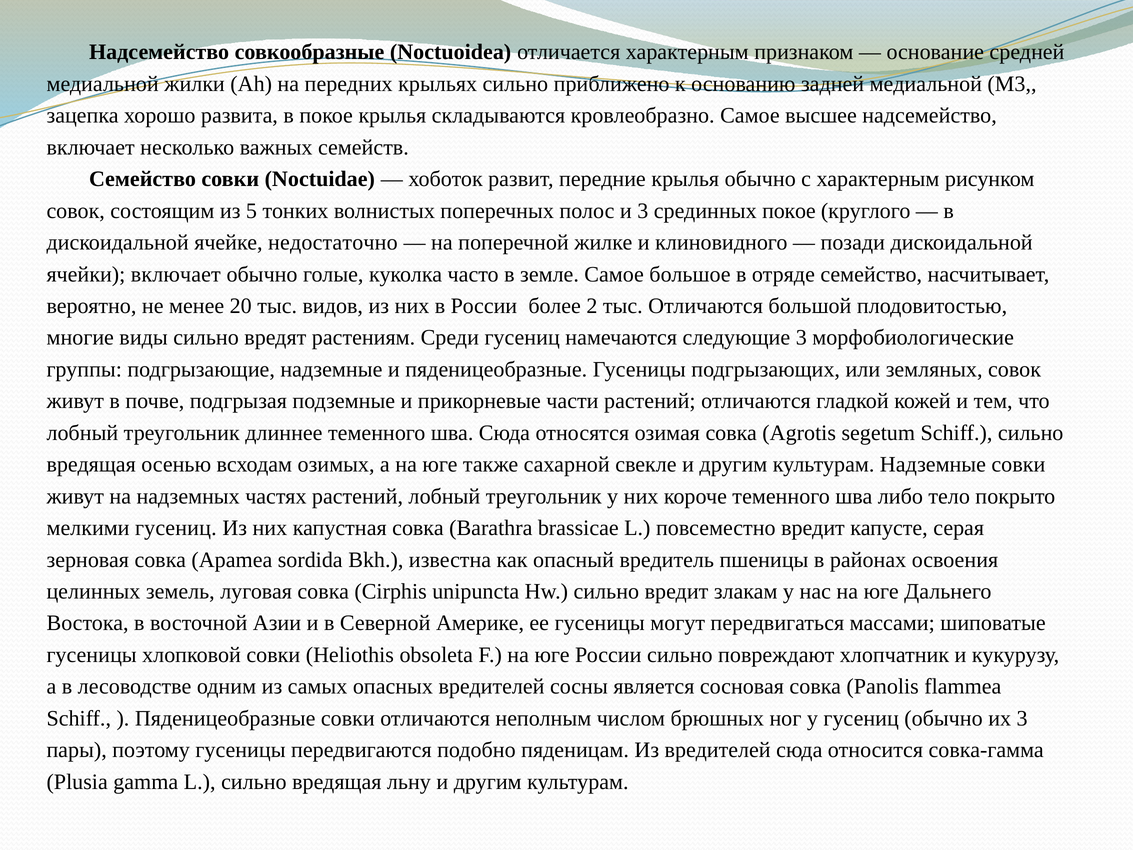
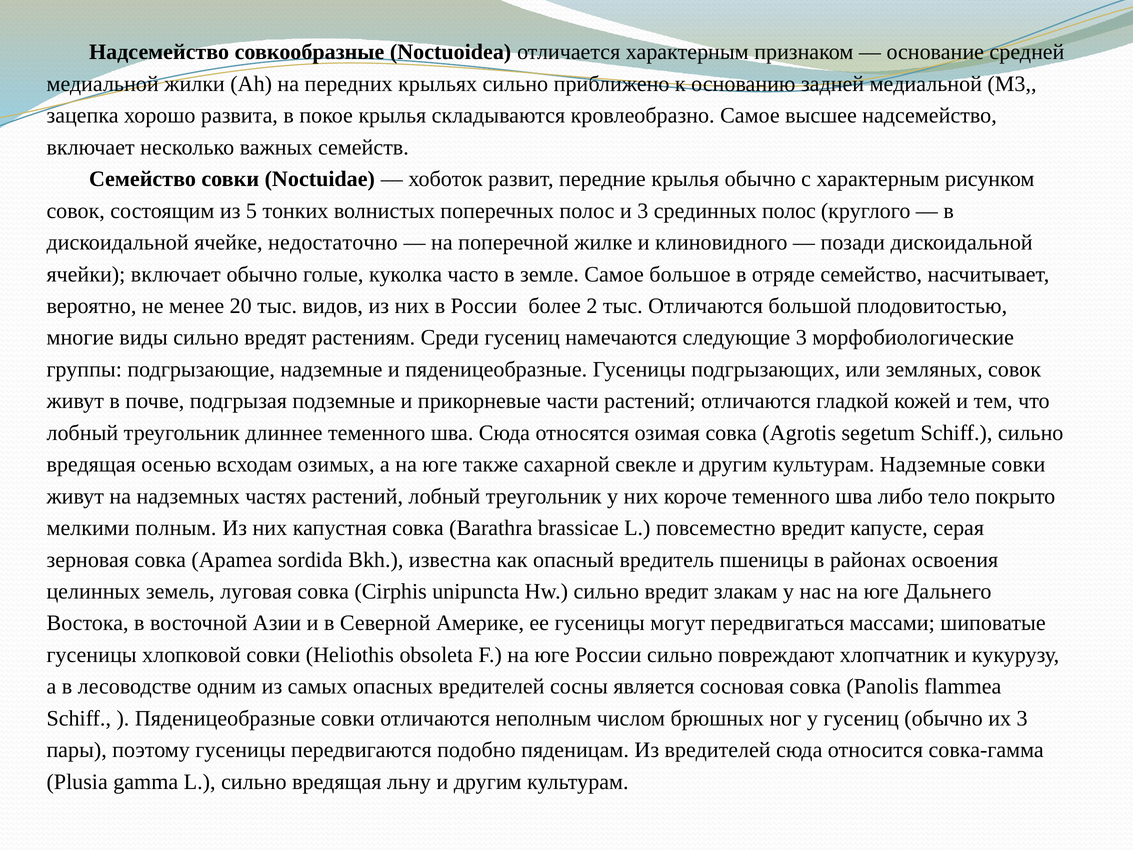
срединных покое: покое -> полос
мелкими гусениц: гусениц -> полным
